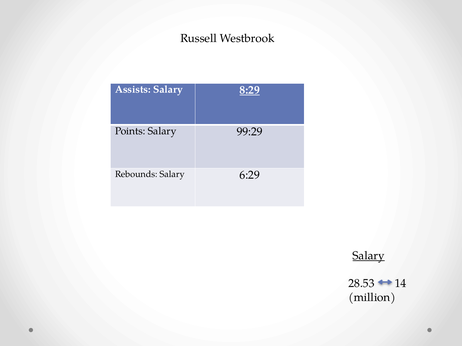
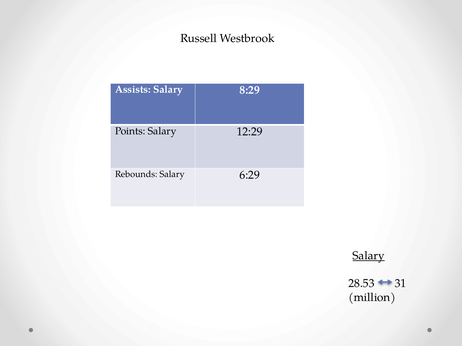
8:29 underline: present -> none
99:29: 99:29 -> 12:29
14: 14 -> 31
